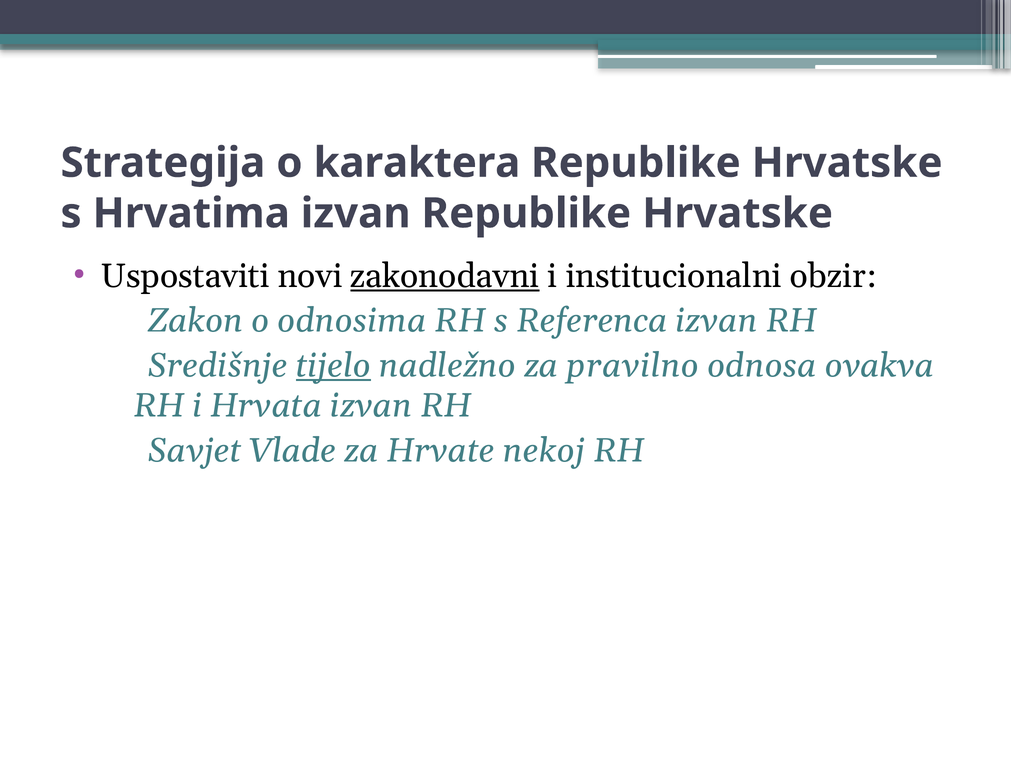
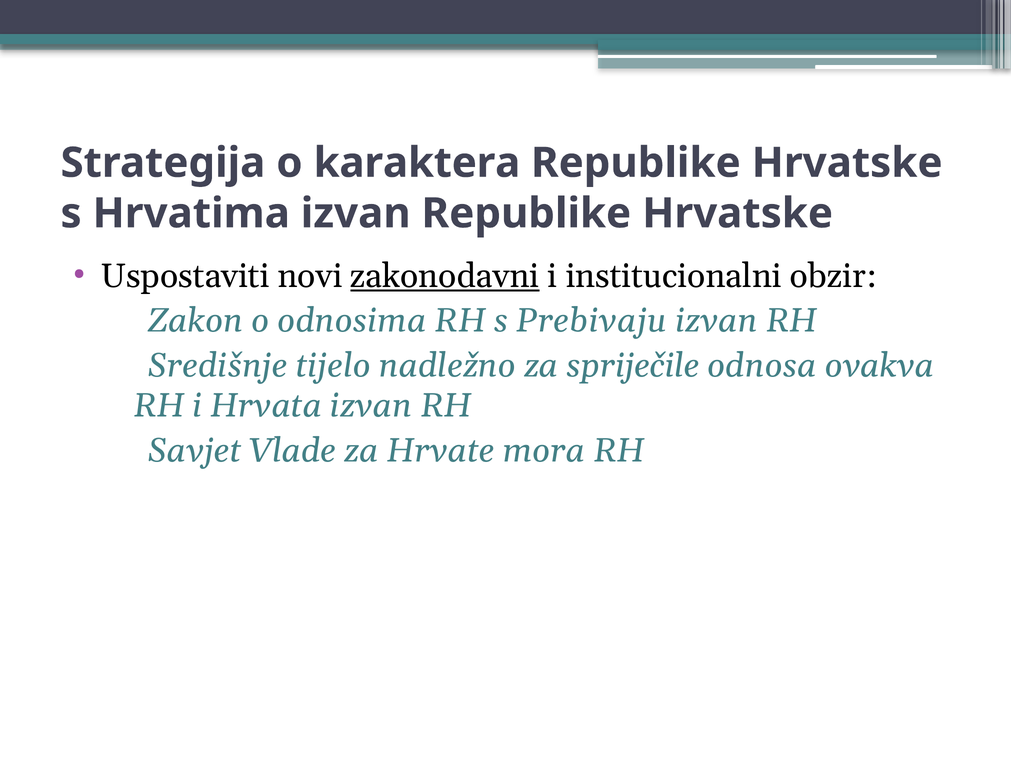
Referenca: Referenca -> Prebivaju
tijelo underline: present -> none
pravilno: pravilno -> spriječile
nekoj: nekoj -> mora
